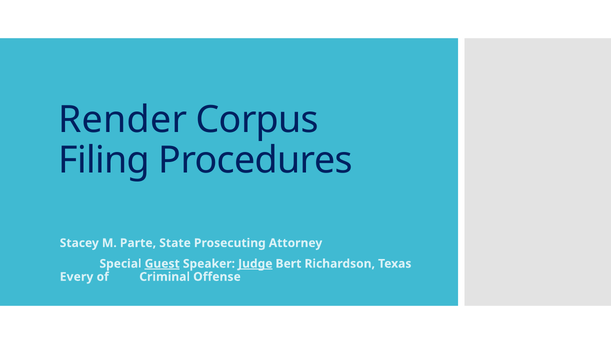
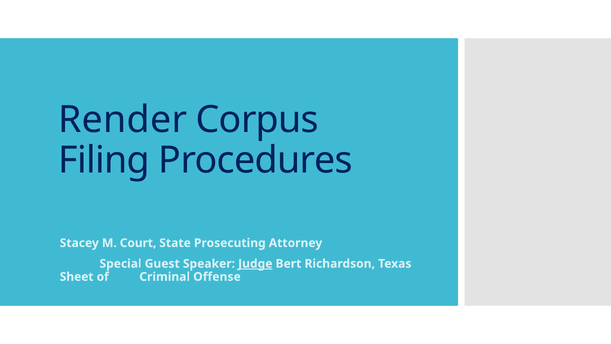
Parte: Parte -> Court
Guest underline: present -> none
Every: Every -> Sheet
